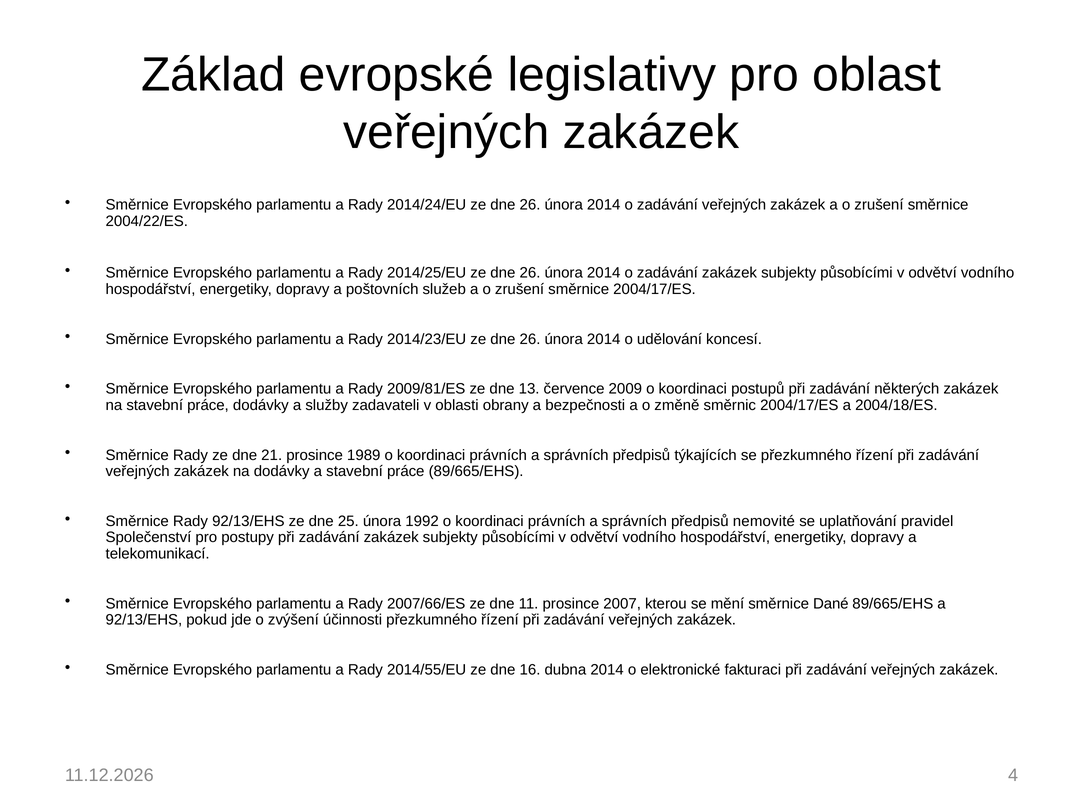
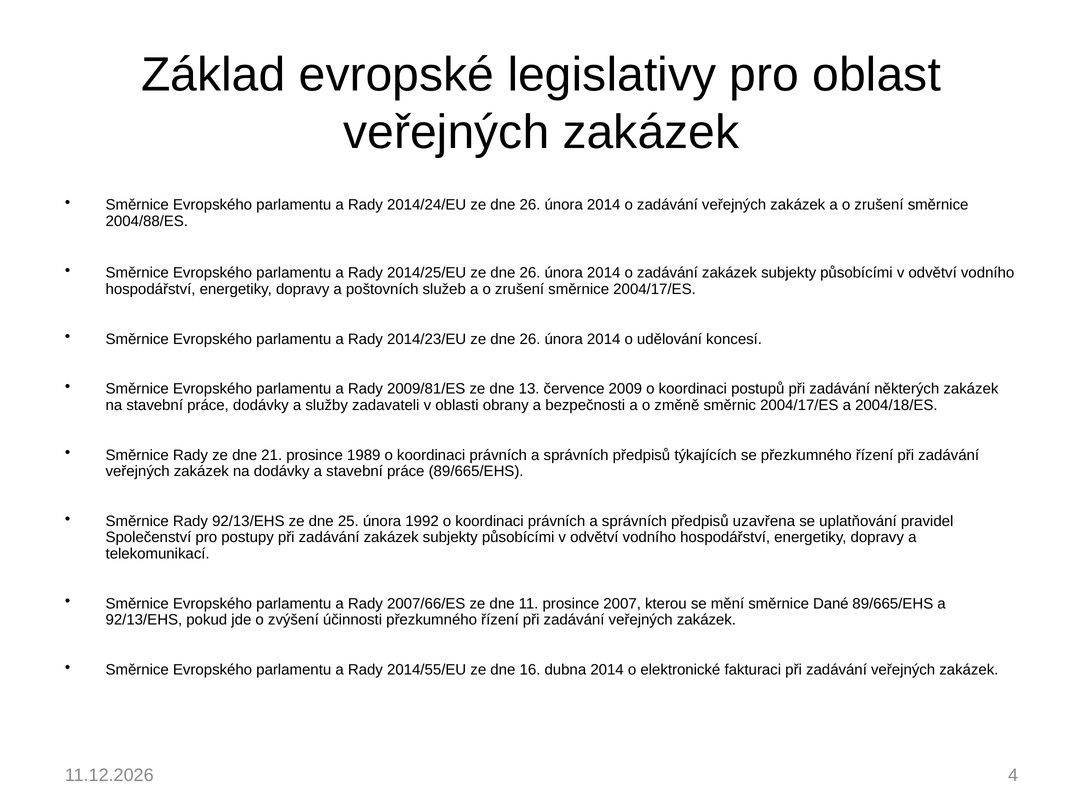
2004/22/ES: 2004/22/ES -> 2004/88/ES
nemovité: nemovité -> uzavřena
